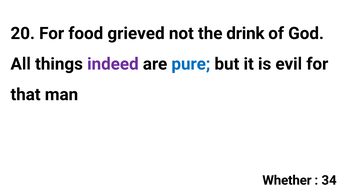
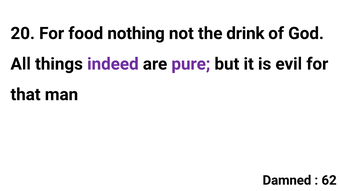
grieved: grieved -> nothing
pure colour: blue -> purple
Whether: Whether -> Damned
34: 34 -> 62
